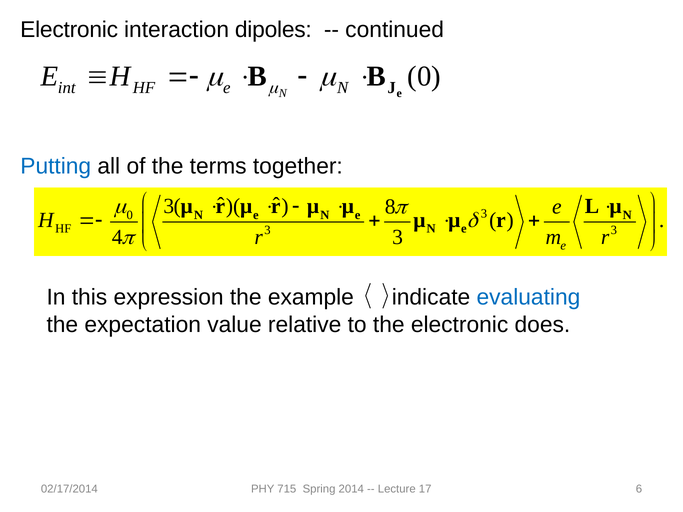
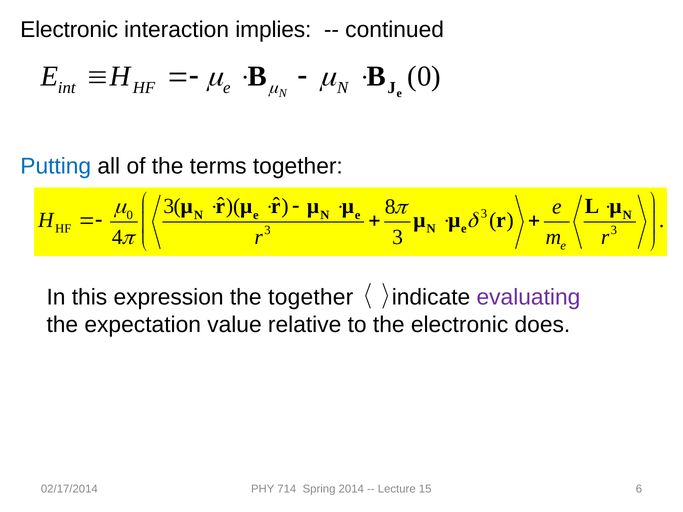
dipoles: dipoles -> implies
the example: example -> together
evaluating colour: blue -> purple
715: 715 -> 714
17: 17 -> 15
